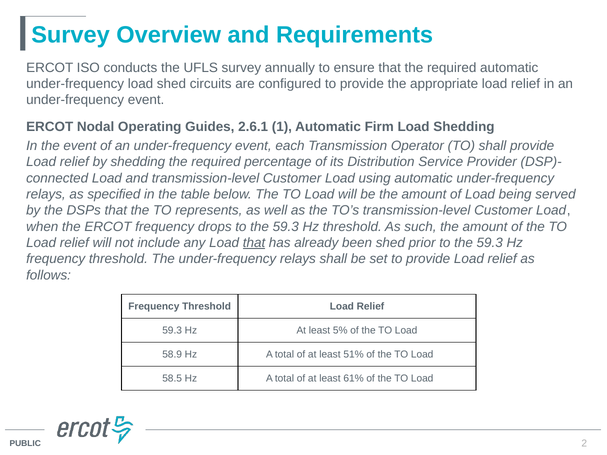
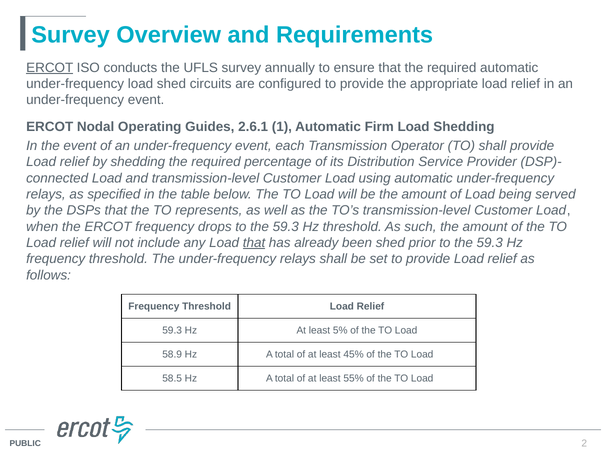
ERCOT at (50, 68) underline: none -> present
51%: 51% -> 45%
61%: 61% -> 55%
